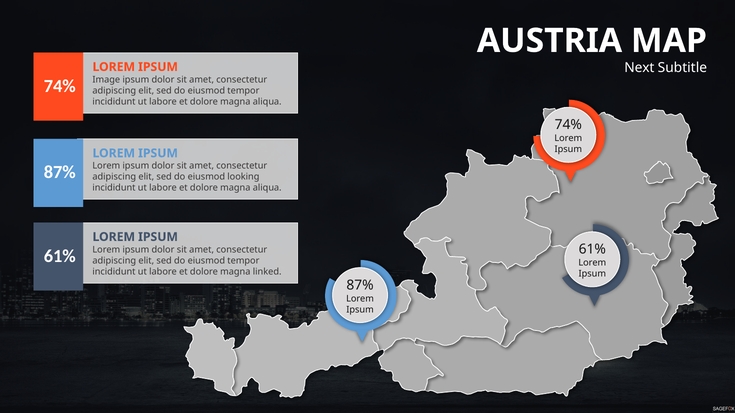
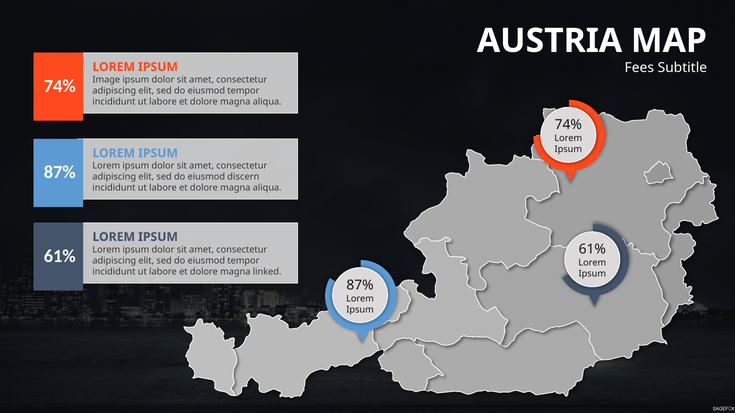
Next: Next -> Fees
looking: looking -> discern
